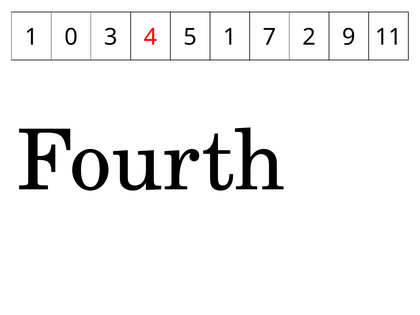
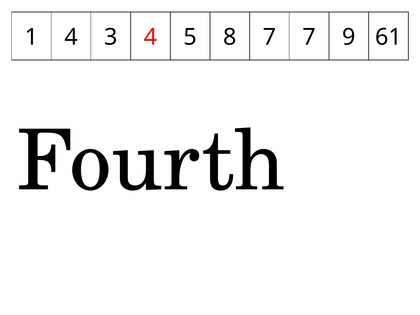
1 0: 0 -> 4
5 1: 1 -> 8
7 2: 2 -> 7
11: 11 -> 61
